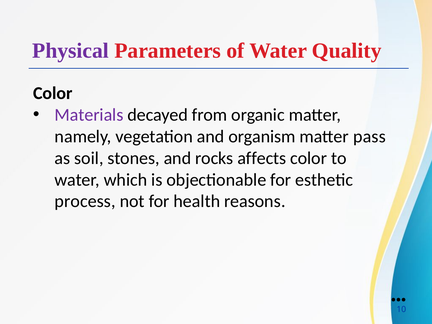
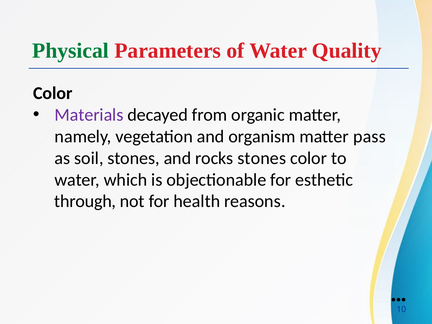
Physical colour: purple -> green
rocks affects: affects -> stones
process: process -> through
